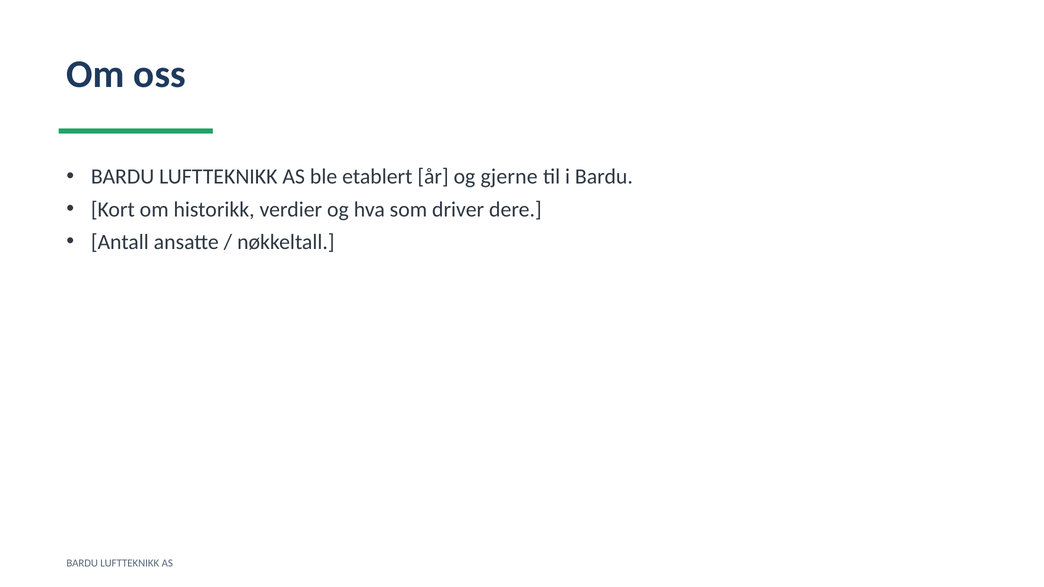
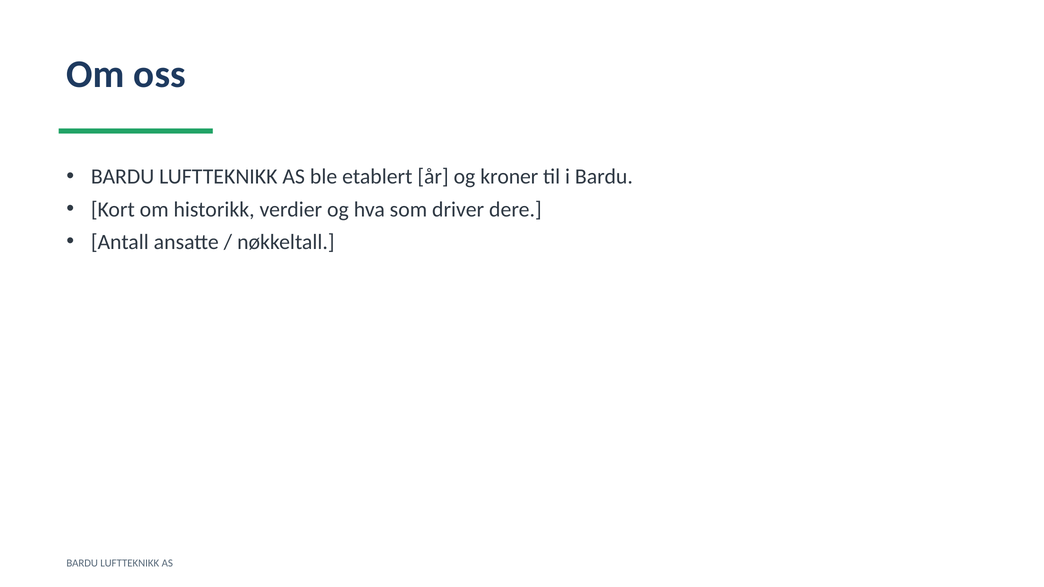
gjerne: gjerne -> kroner
